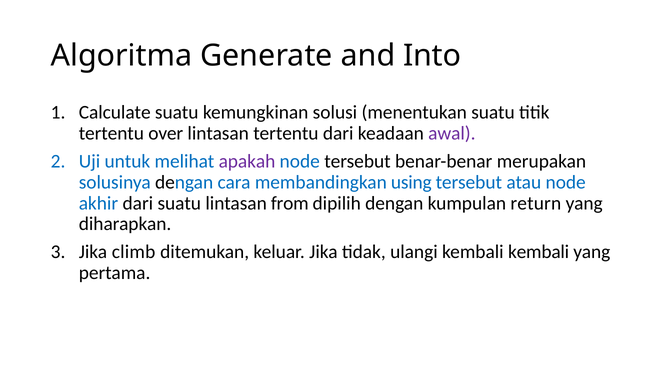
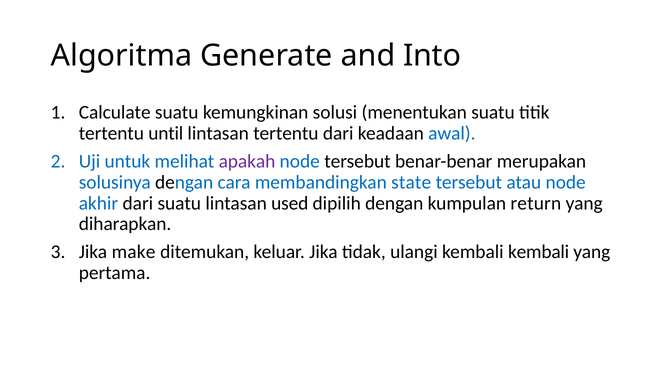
over: over -> until
awal colour: purple -> blue
using: using -> state
from: from -> used
climb: climb -> make
